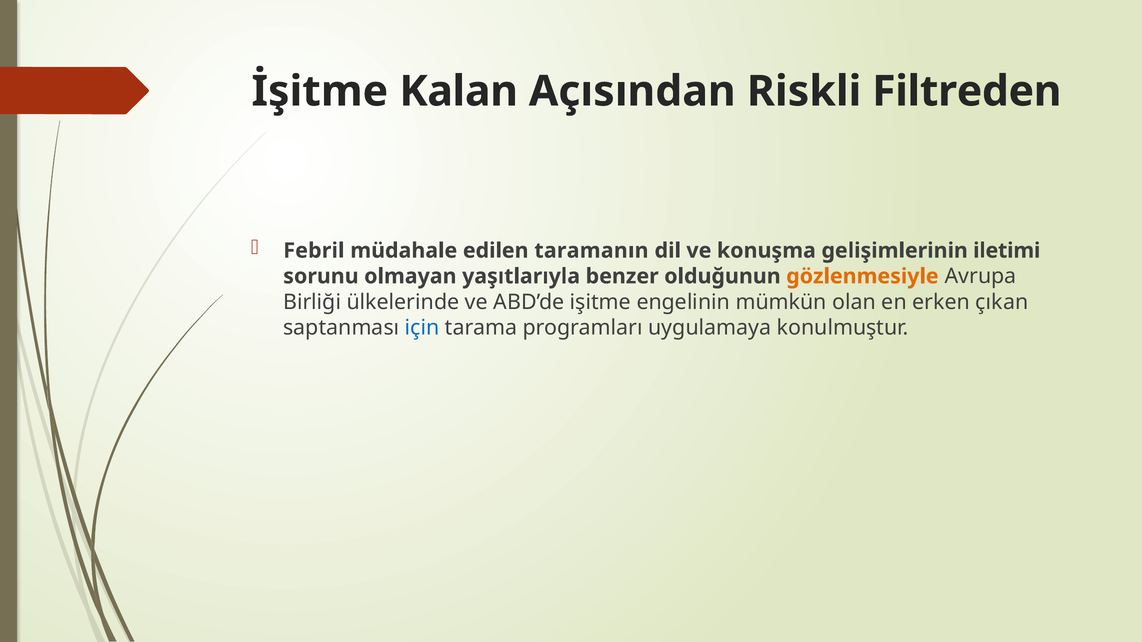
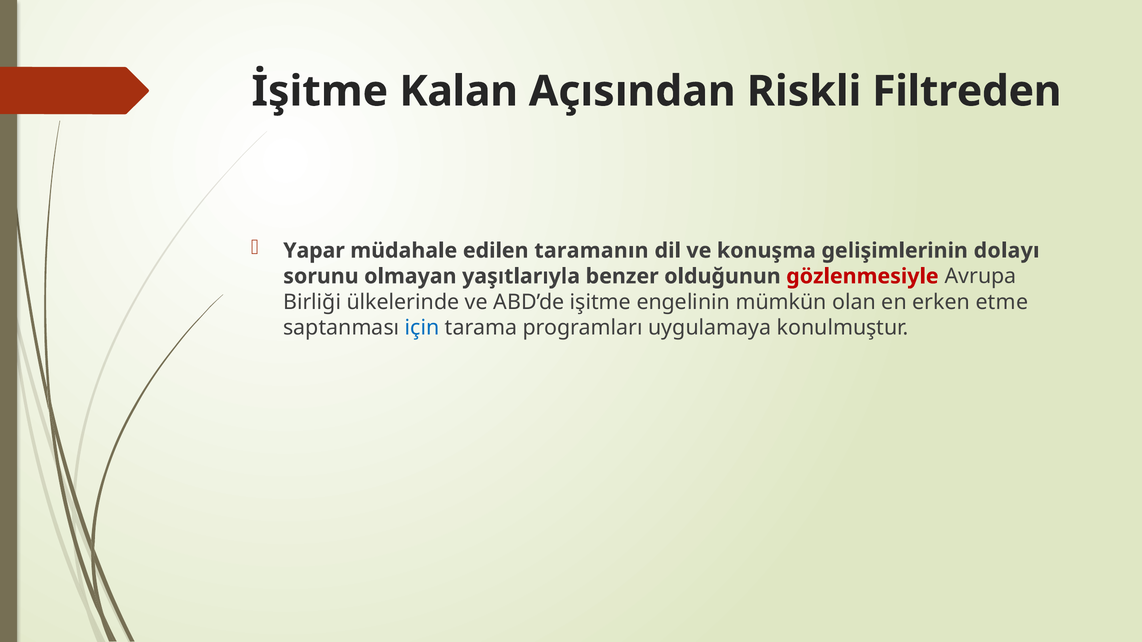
Febril: Febril -> Yapar
iletimi: iletimi -> dolayı
gözlenmesiyle colour: orange -> red
çıkan: çıkan -> etme
